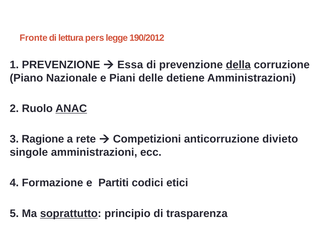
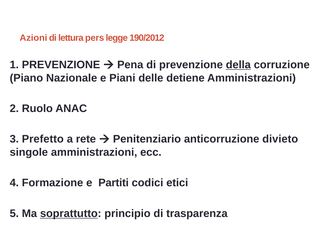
Fronte: Fronte -> Azioni
Essa: Essa -> Pena
ANAC underline: present -> none
Ragione: Ragione -> Prefetto
Competizioni: Competizioni -> Penitenziario
